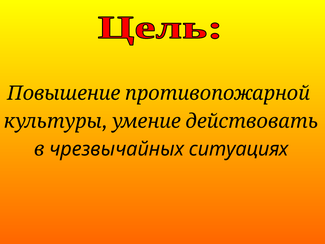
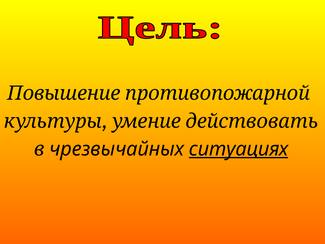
ситуациях underline: none -> present
